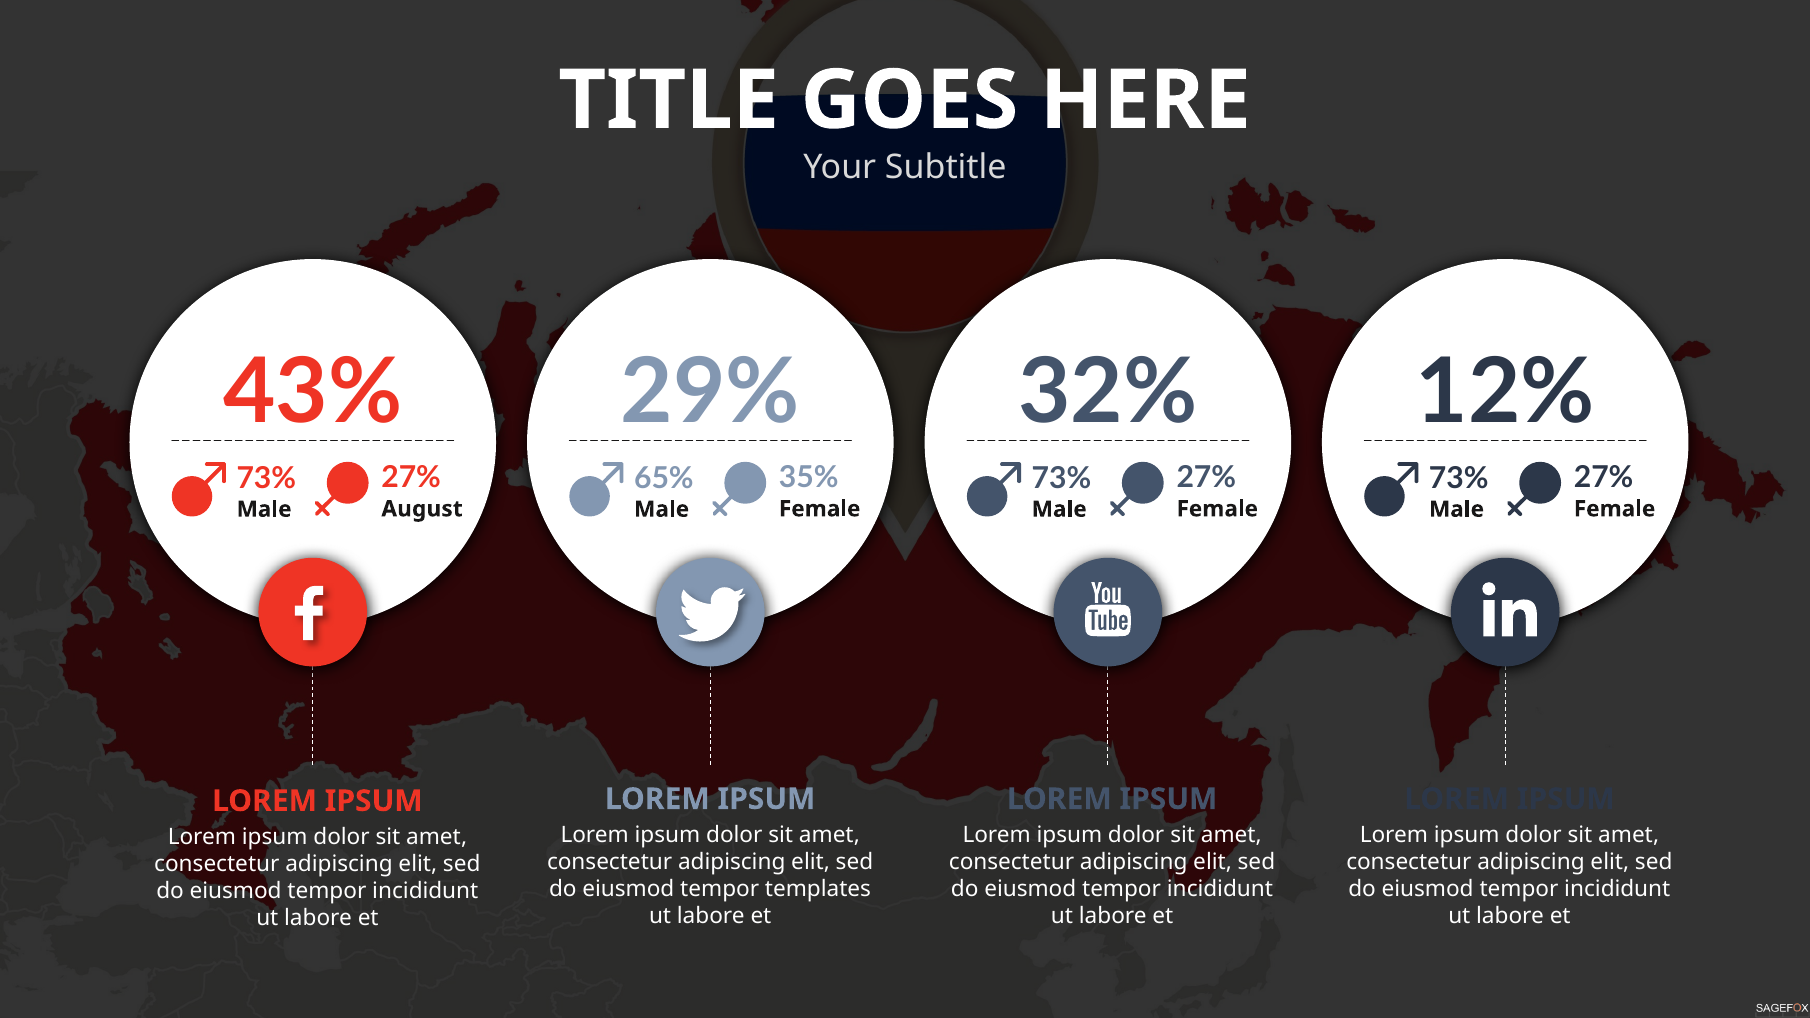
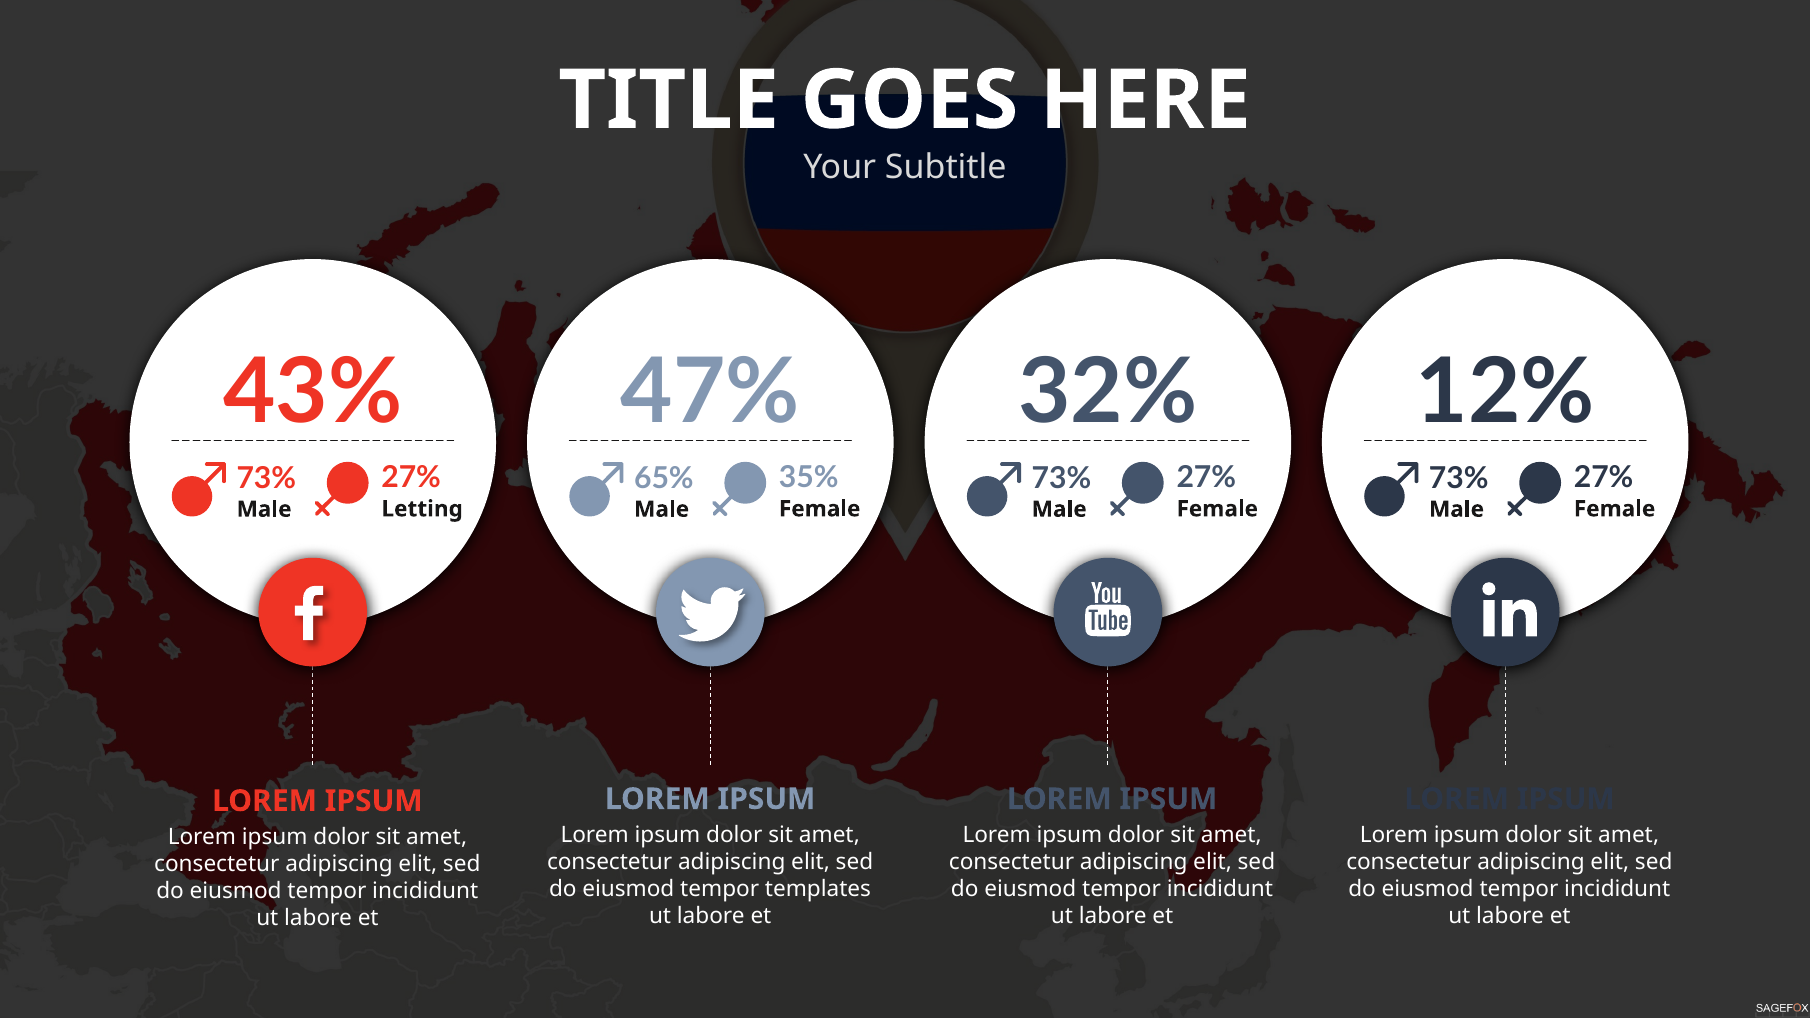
29%: 29% -> 47%
August: August -> Letting
